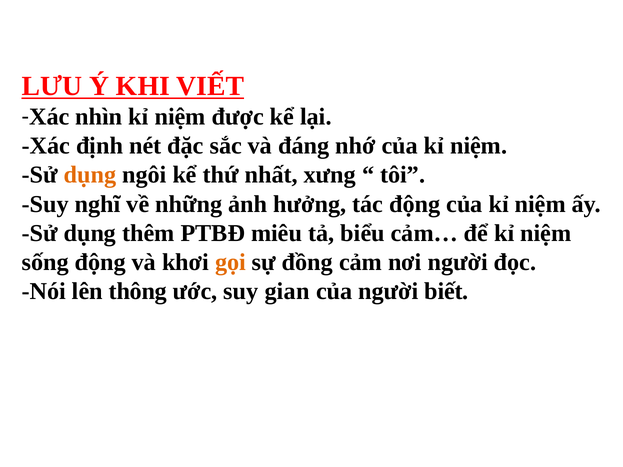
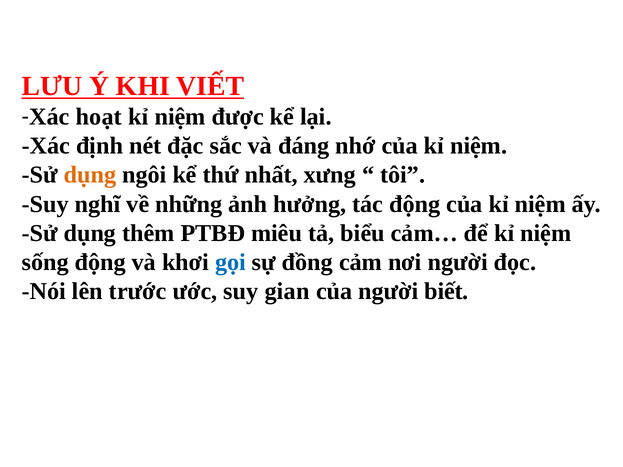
nhìn: nhìn -> hoạt
gọi colour: orange -> blue
thông: thông -> trước
